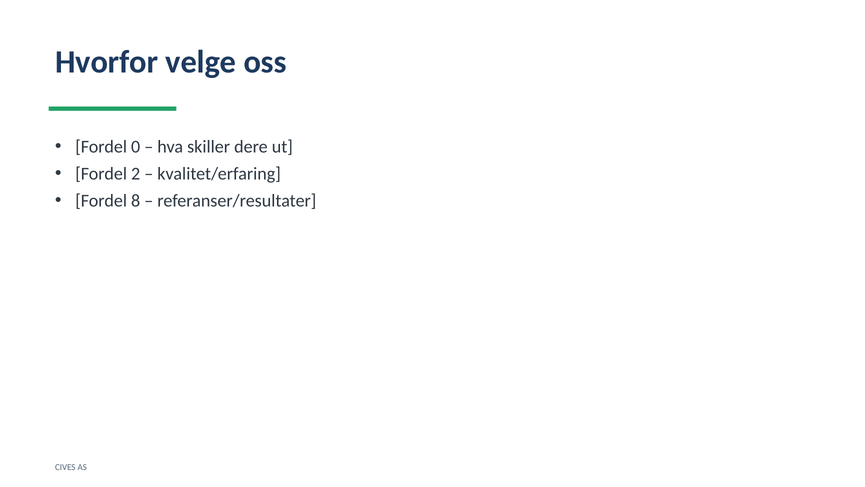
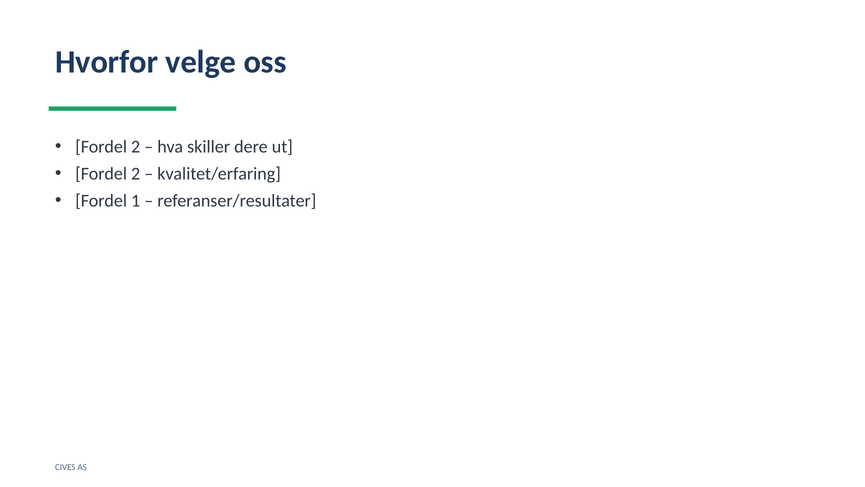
0 at (136, 147): 0 -> 2
8: 8 -> 1
